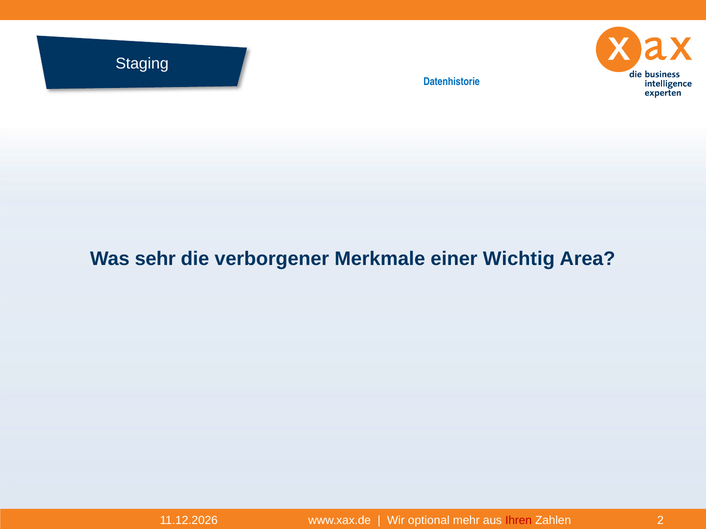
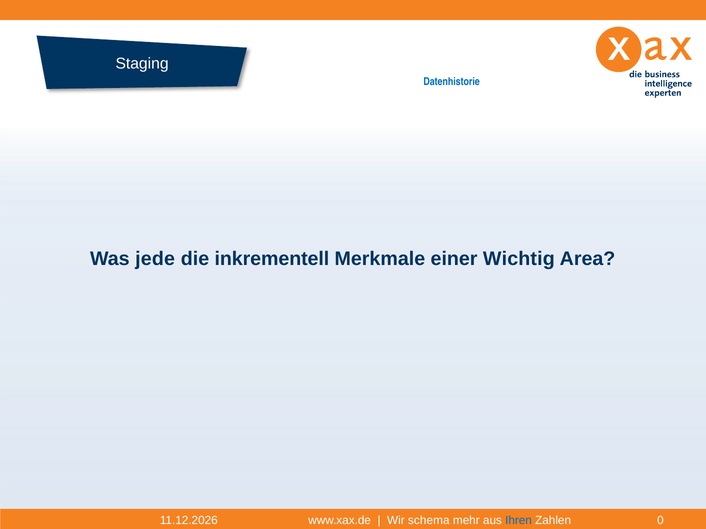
sehr: sehr -> jede
verborgener: verborgener -> inkrementell
optional: optional -> schema
Ihren colour: red -> blue
2: 2 -> 0
